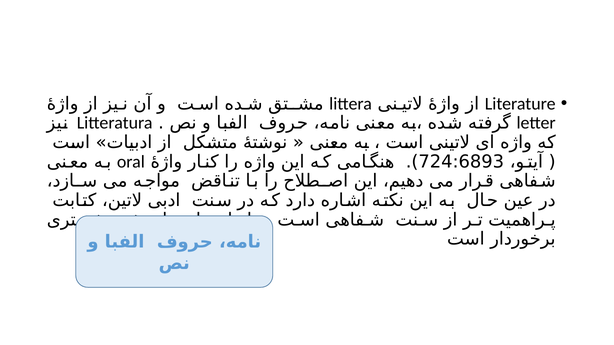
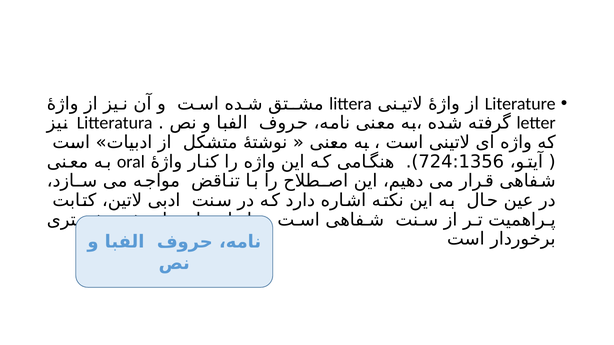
724:6893: 724:6893 -> 724:1356
